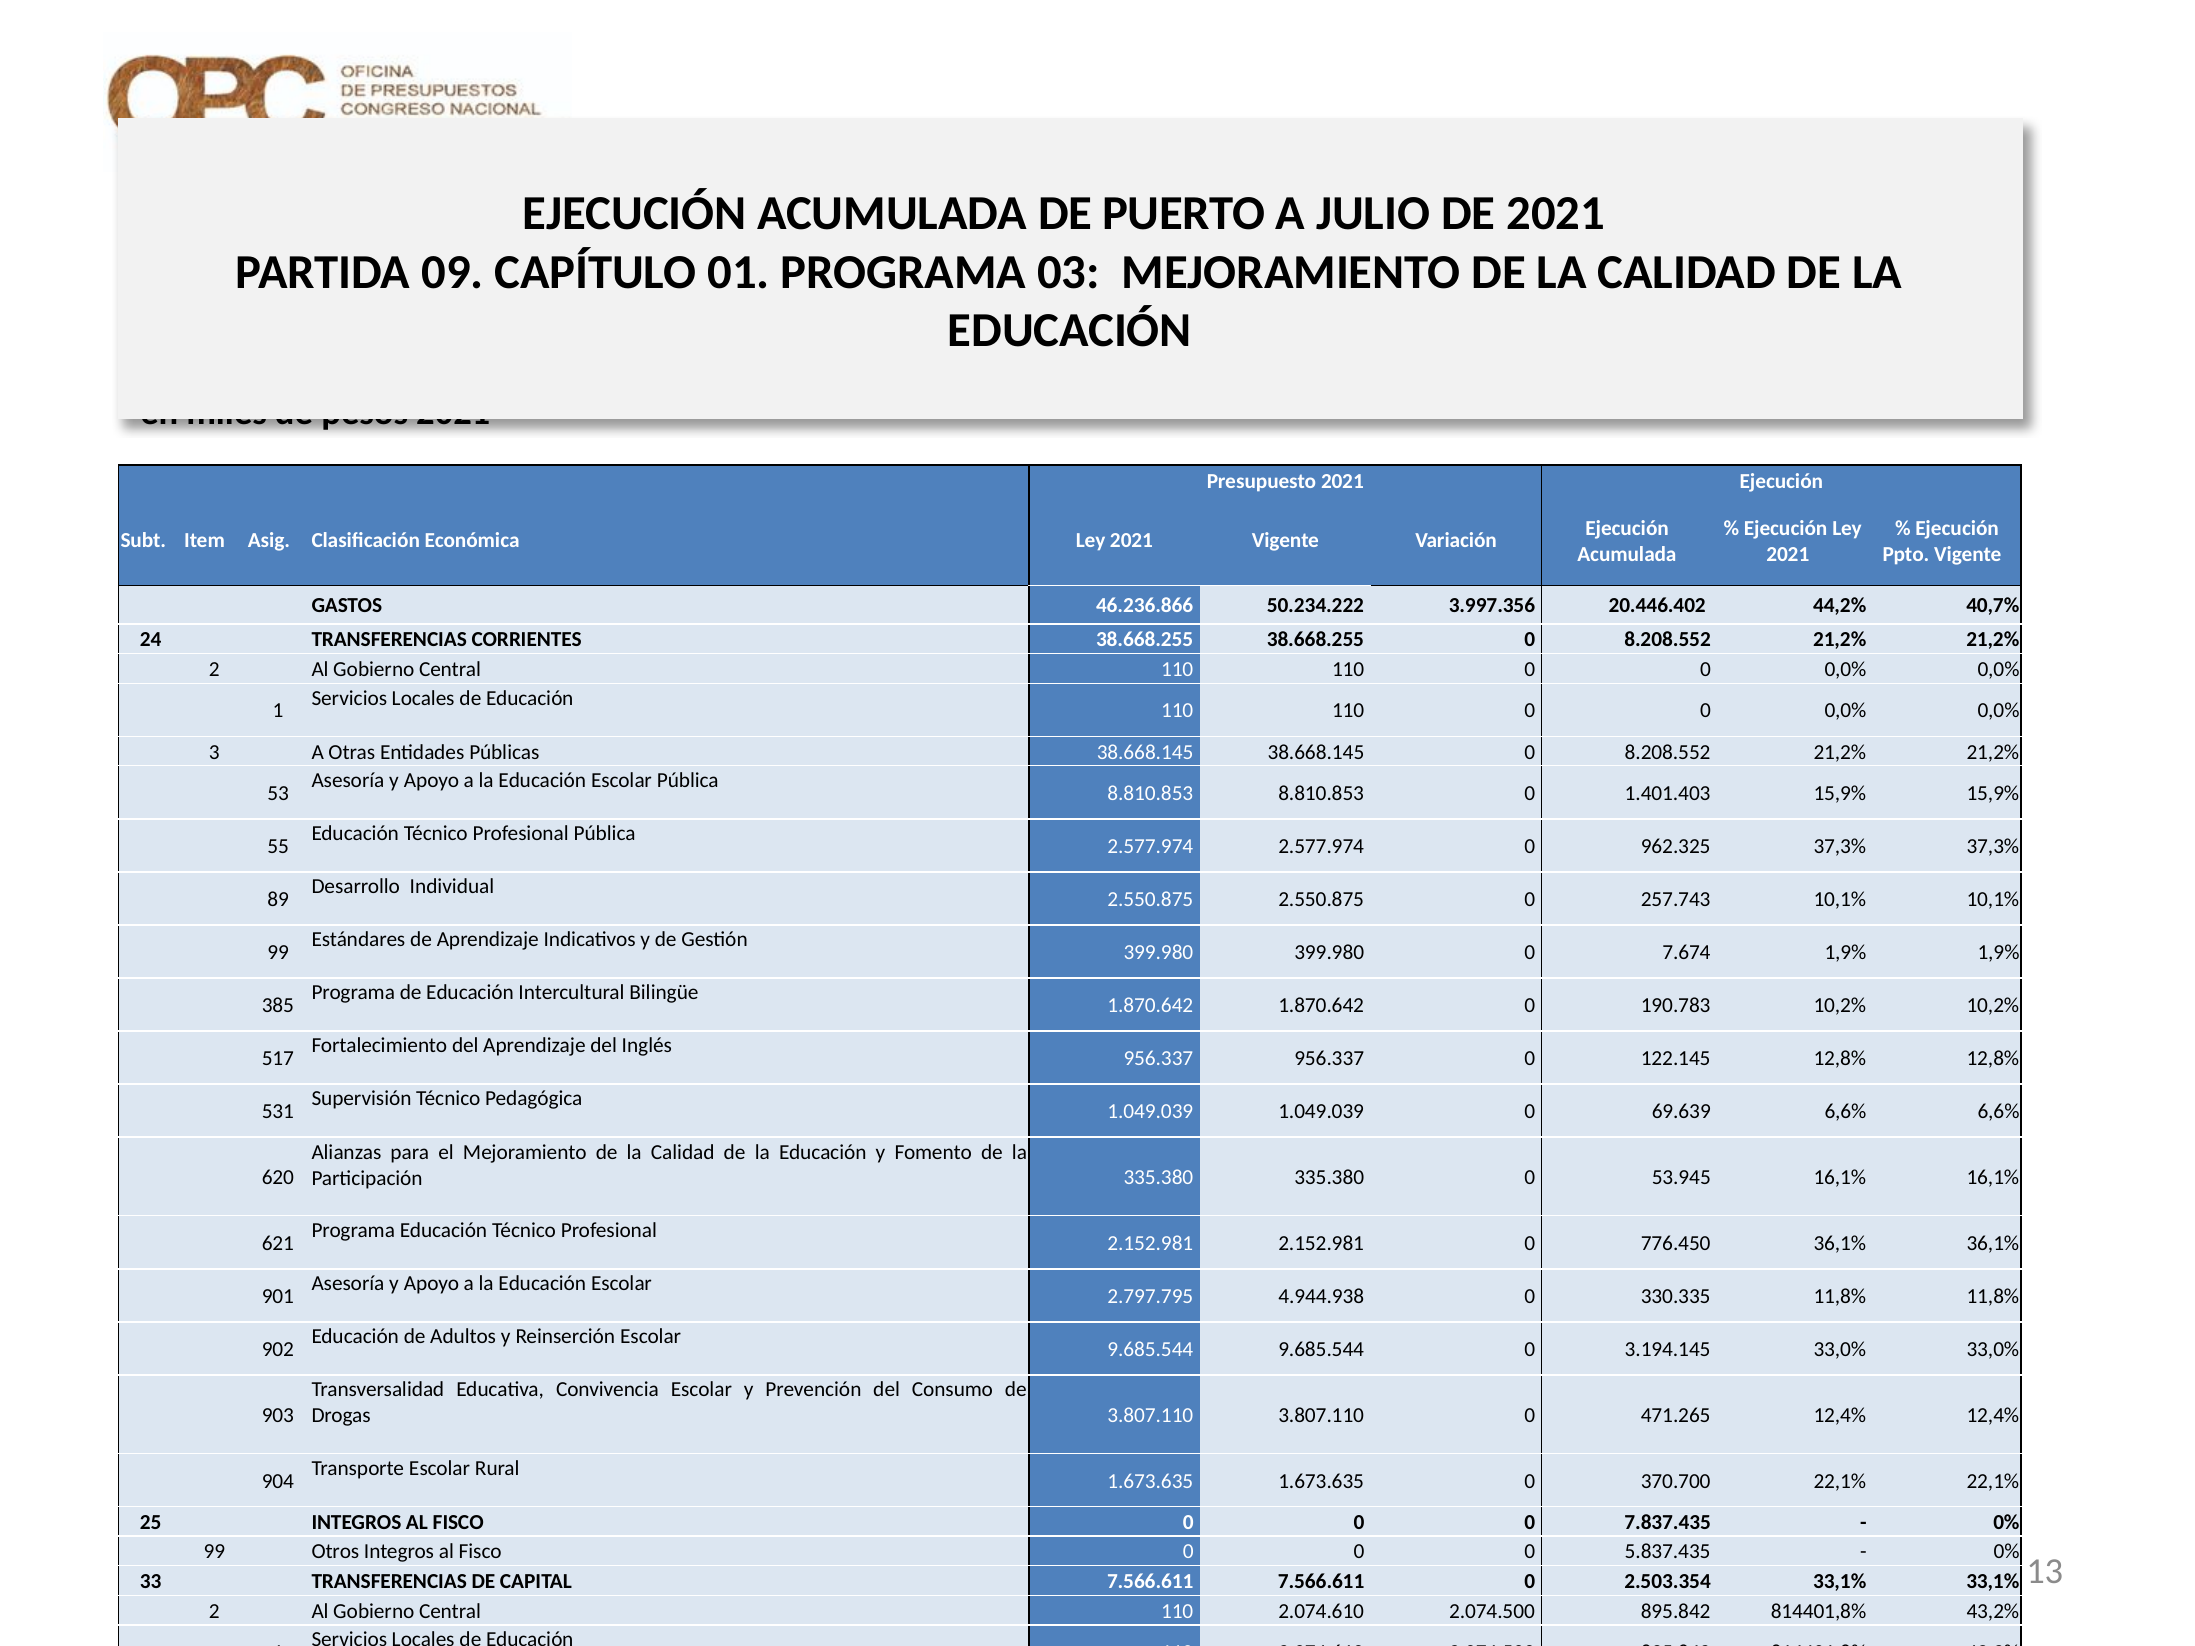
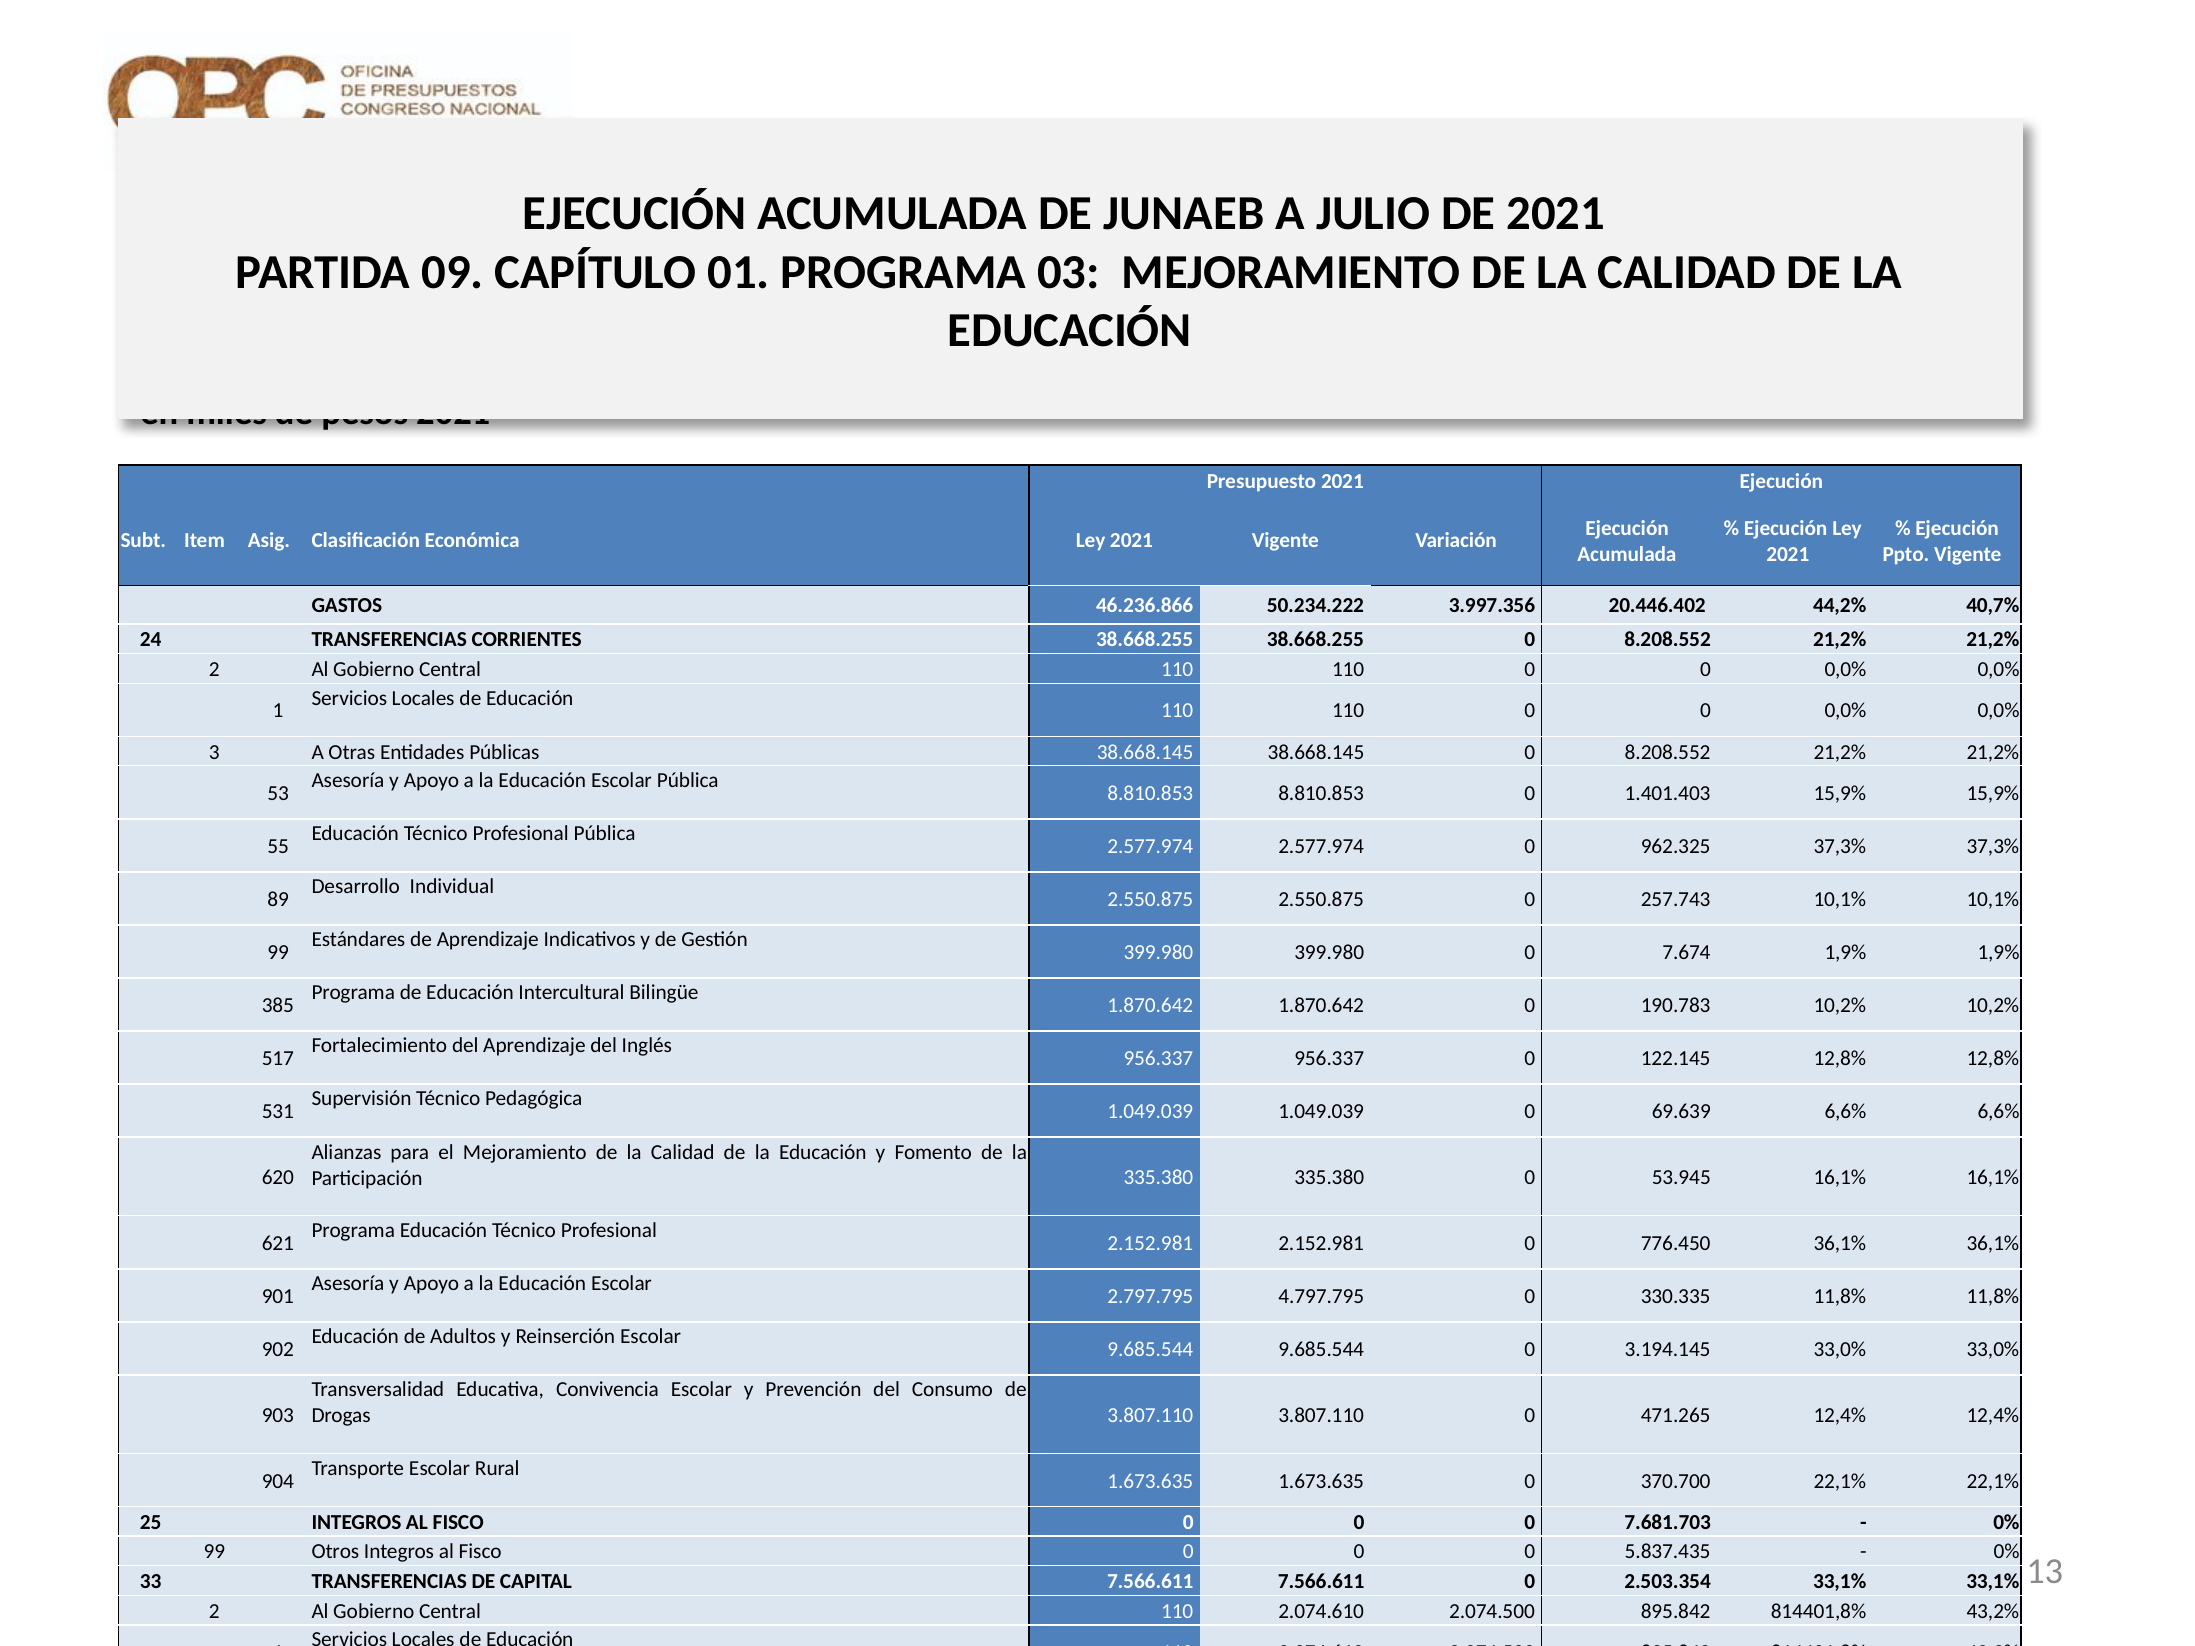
PUERTO: PUERTO -> JUNAEB
4.944.938: 4.944.938 -> 4.797.795
7.837.435: 7.837.435 -> 7.681.703
